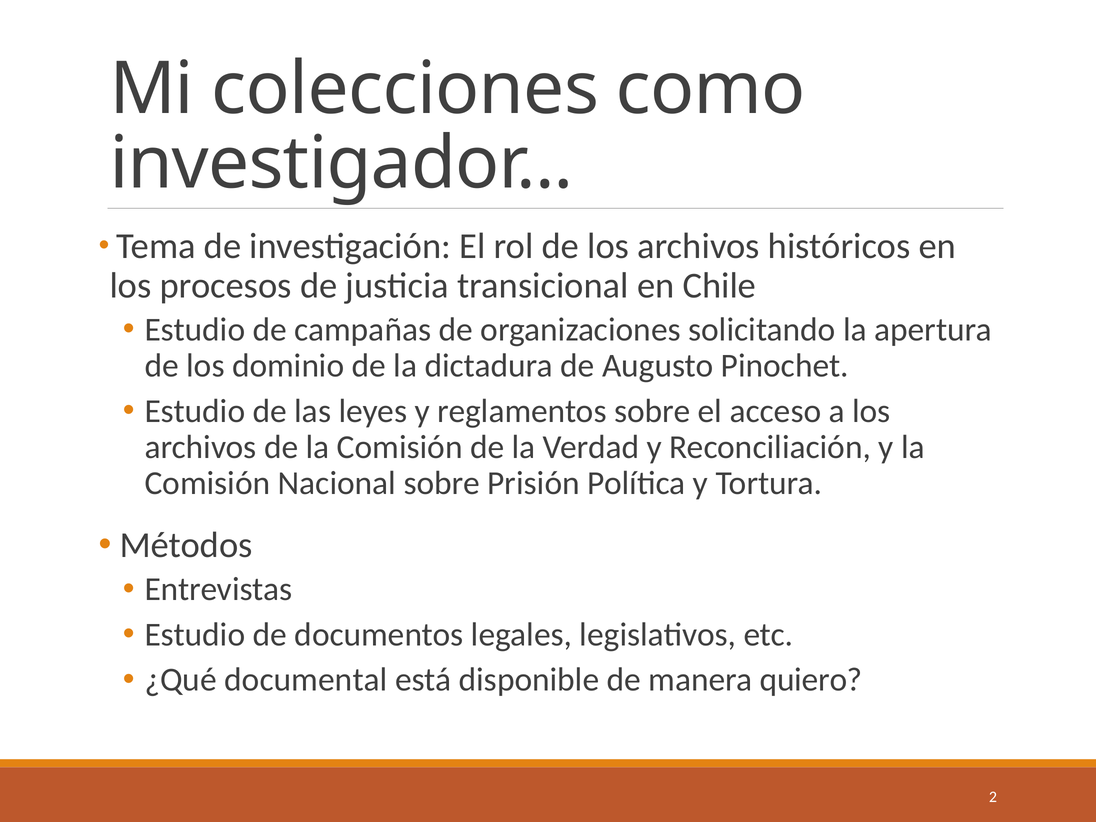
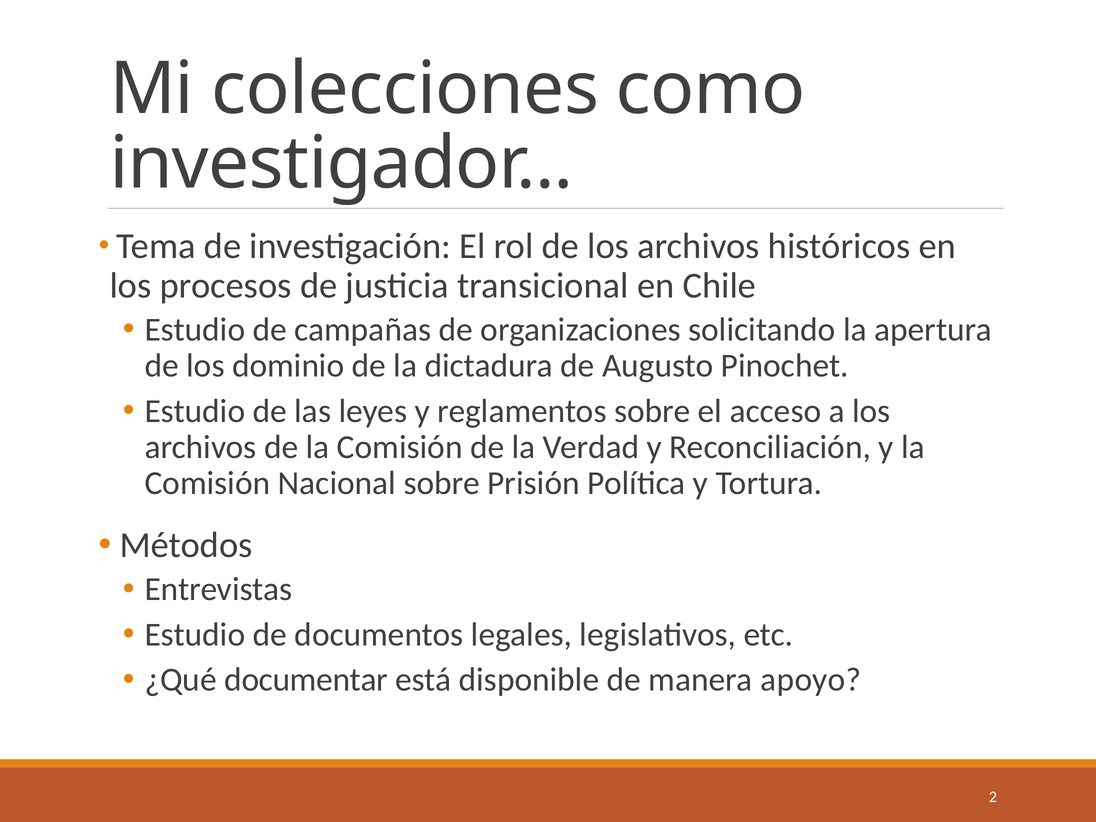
documental: documental -> documentar
quiero: quiero -> apoyo
